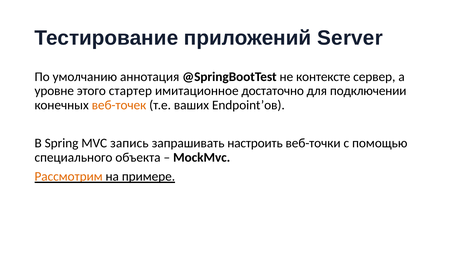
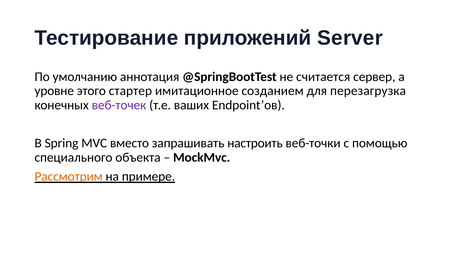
контексте: контексте -> считается
достаточно: достаточно -> созданием
подключении: подключении -> перезагрузка
веб-точек colour: orange -> purple
запись: запись -> вместо
